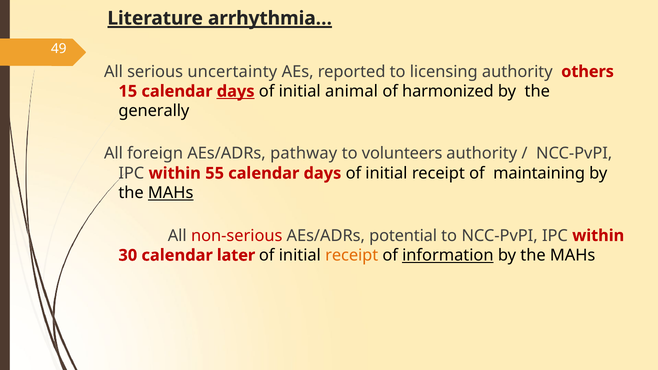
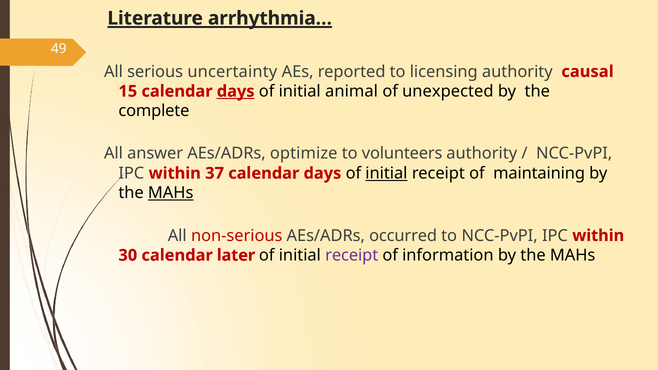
others: others -> causal
harmonized: harmonized -> unexpected
generally: generally -> complete
foreign: foreign -> answer
pathway: pathway -> optimize
55: 55 -> 37
initial at (386, 173) underline: none -> present
potential: potential -> occurred
receipt at (352, 255) colour: orange -> purple
information underline: present -> none
